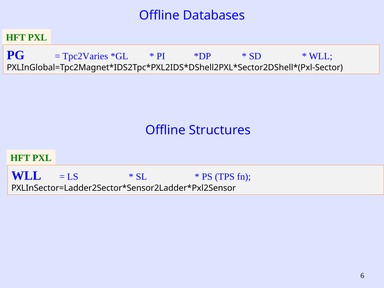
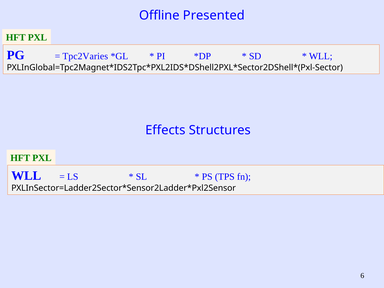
Databases: Databases -> Presented
Offline at (165, 130): Offline -> Effects
